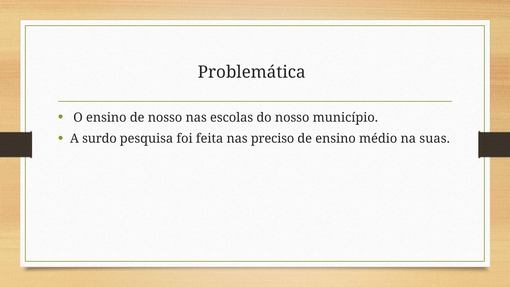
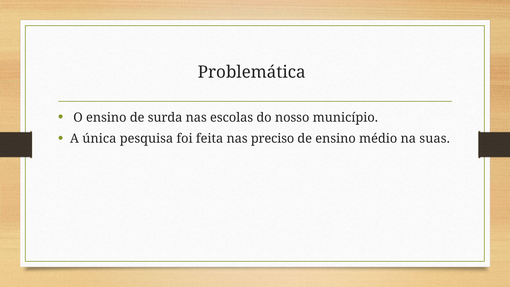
de nosso: nosso -> surda
surdo: surdo -> única
